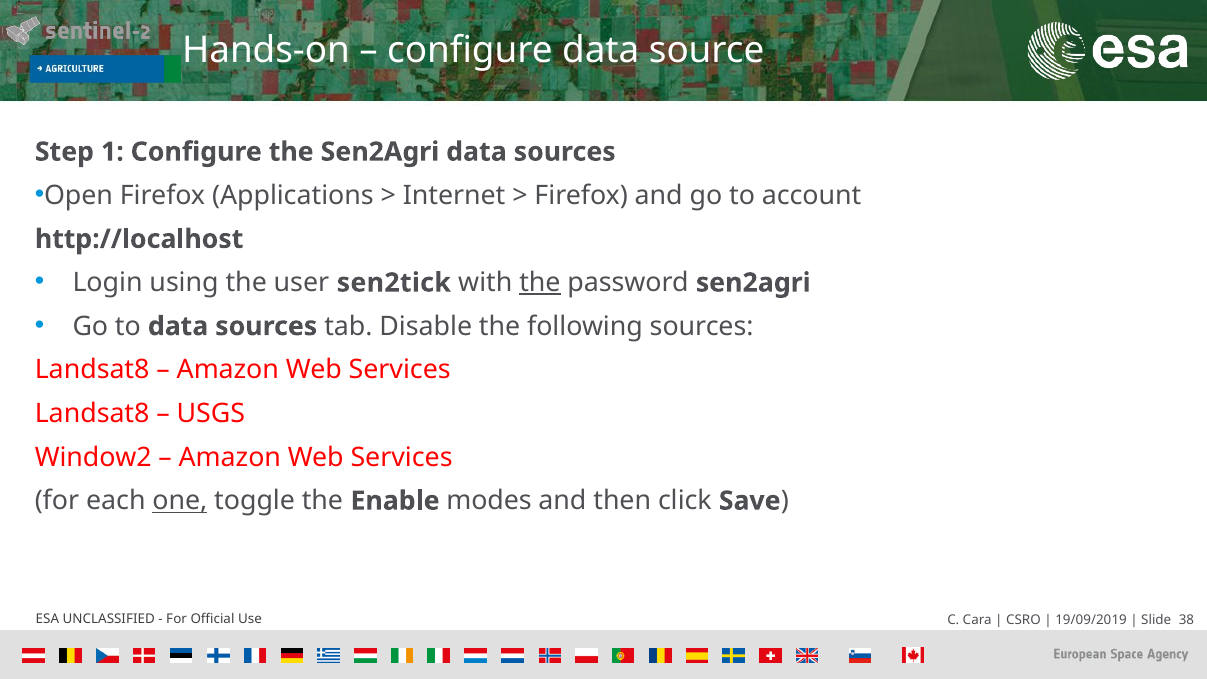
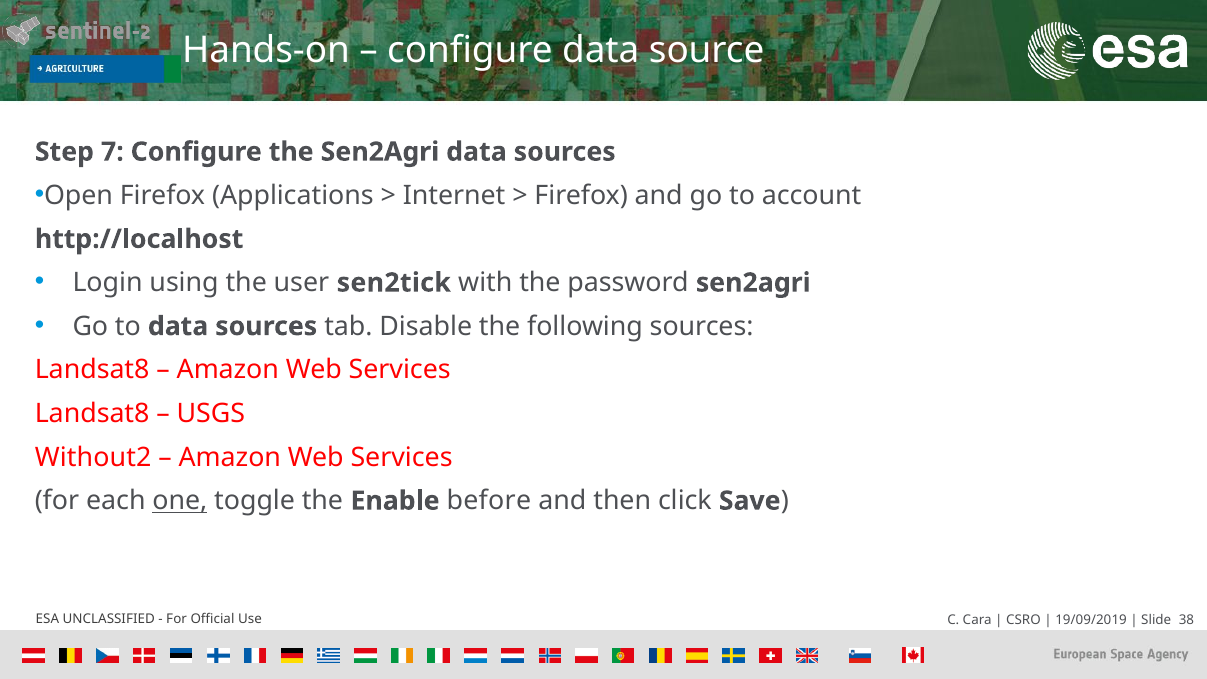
1: 1 -> 7
the at (540, 283) underline: present -> none
Window2: Window2 -> Without2
modes: modes -> before
